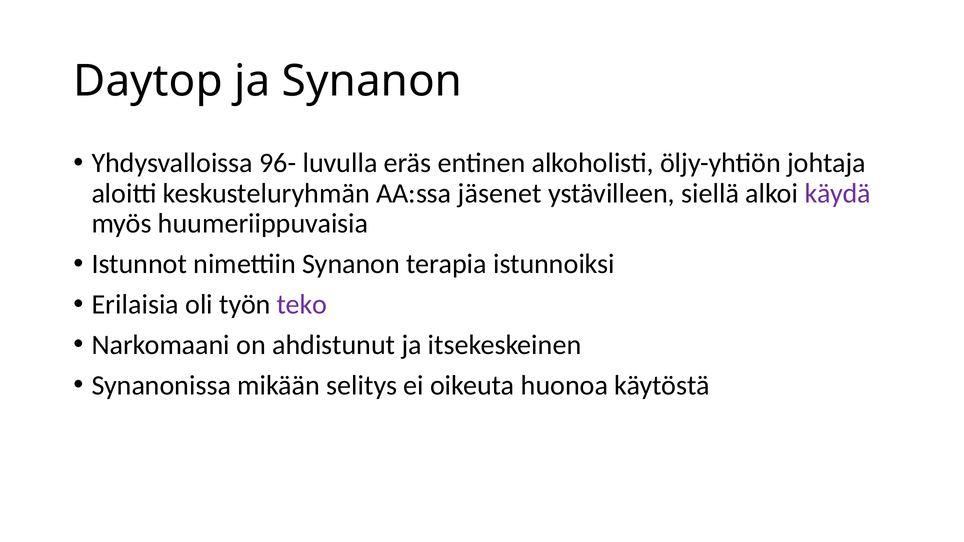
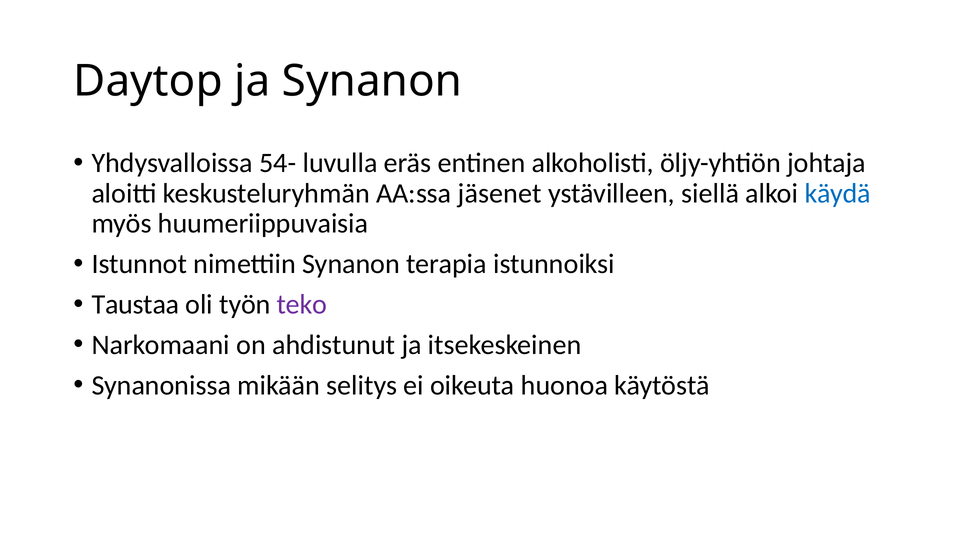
96-: 96- -> 54-
käydä colour: purple -> blue
Erilaisia: Erilaisia -> Taustaa
